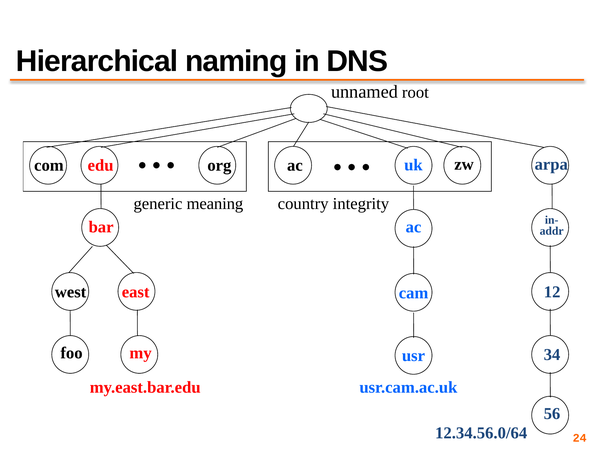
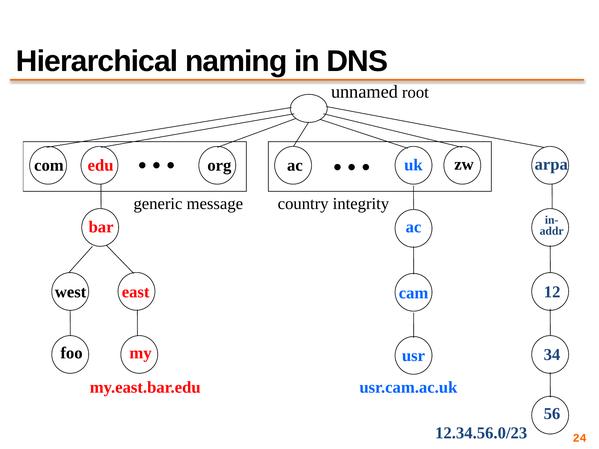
meaning: meaning -> message
12.34.56.0/64: 12.34.56.0/64 -> 12.34.56.0/23
